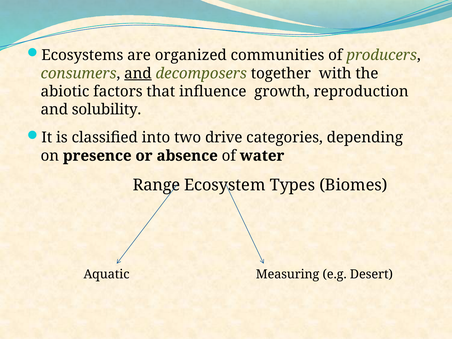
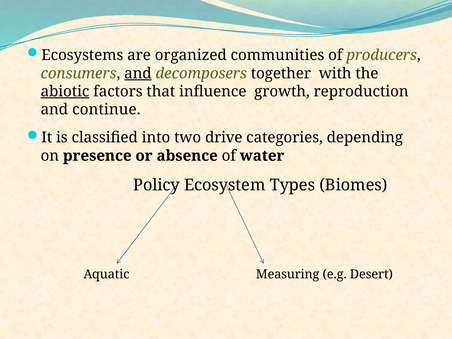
abiotic underline: none -> present
solubility: solubility -> continue
Range: Range -> Policy
